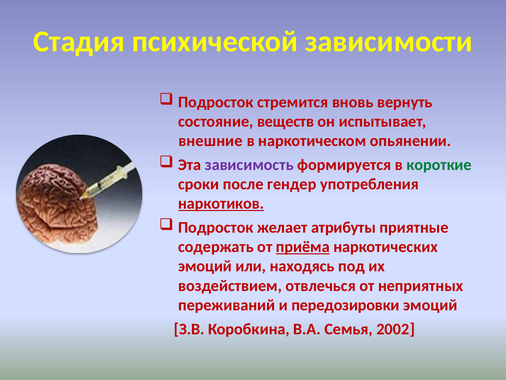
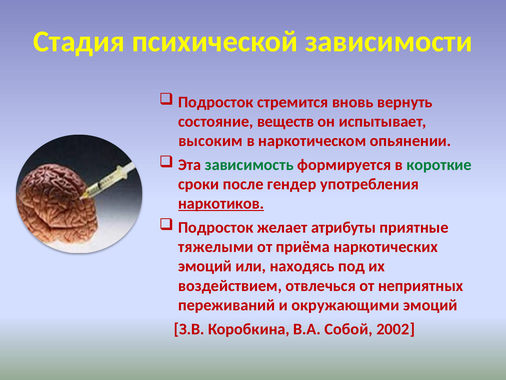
внешние: внешние -> высоким
зависимость colour: purple -> green
содержать: содержать -> тяжелыми
приёма underline: present -> none
передозировки: передозировки -> окружающими
Семья: Семья -> Собой
